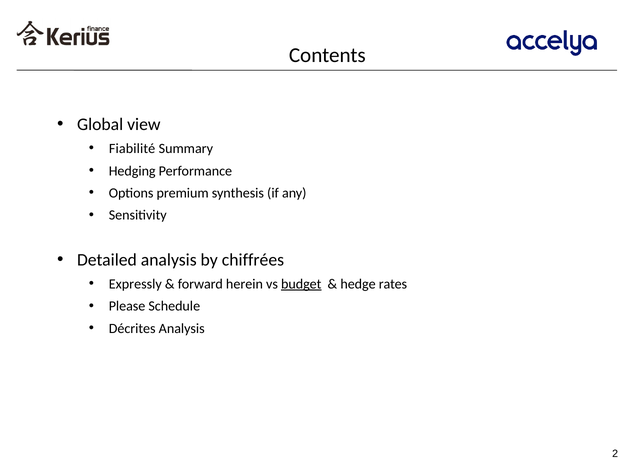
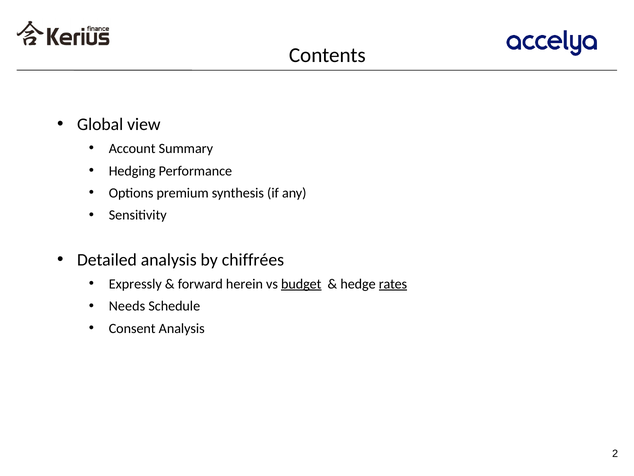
Fiabilité: Fiabilité -> Account
rates underline: none -> present
Please: Please -> Needs
Décrites: Décrites -> Consent
